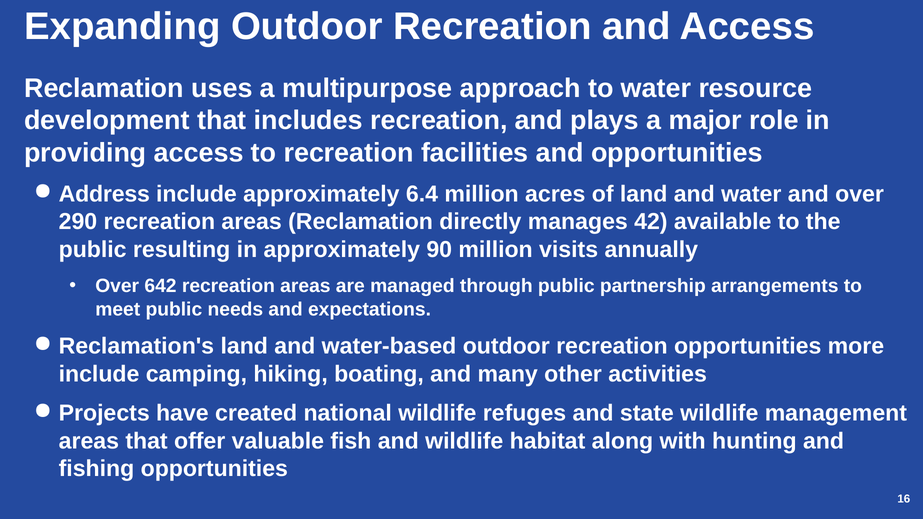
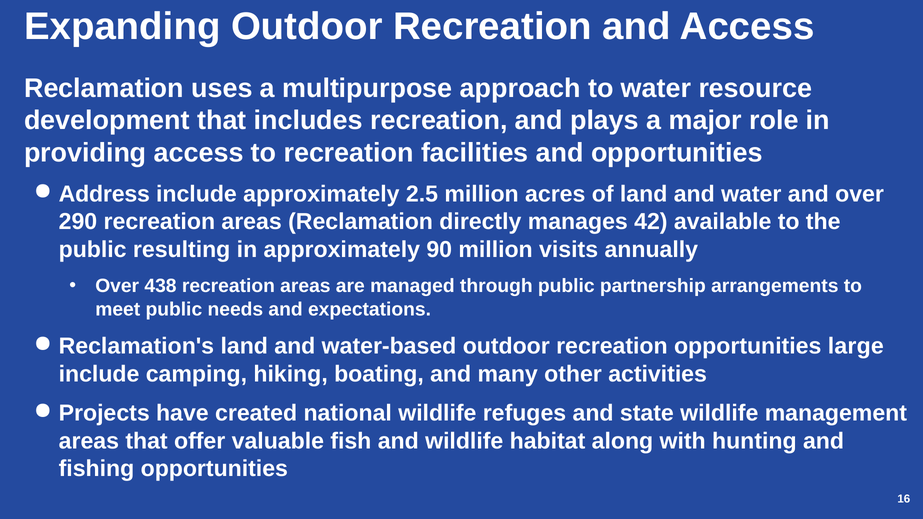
6.4: 6.4 -> 2.5
642: 642 -> 438
more: more -> large
